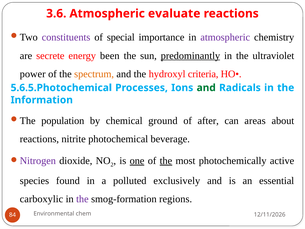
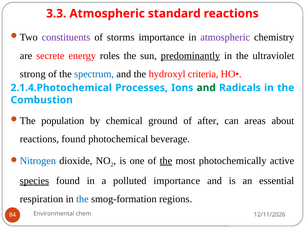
3.6: 3.6 -> 3.3
evaluate: evaluate -> standard
special: special -> storms
been: been -> roles
power: power -> strong
spectrum colour: orange -> blue
5.6.5.Photochemical: 5.6.5.Photochemical -> 2.1.4.Photochemical
Information: Information -> Combustion
reactions nitrite: nitrite -> found
Nitrogen colour: purple -> blue
one underline: present -> none
species underline: none -> present
polluted exclusively: exclusively -> importance
carboxylic: carboxylic -> respiration
the at (82, 199) colour: purple -> blue
